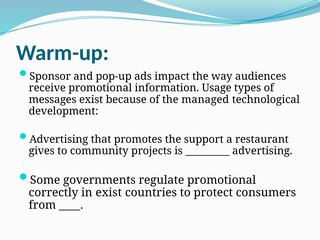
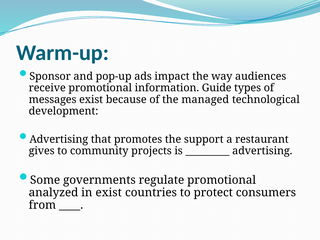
Usage: Usage -> Guide
correctly: correctly -> analyzed
